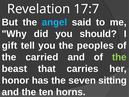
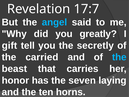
should: should -> greatly
peoples: peoples -> secretly
the at (119, 57) colour: light green -> light blue
sitting: sitting -> laying
